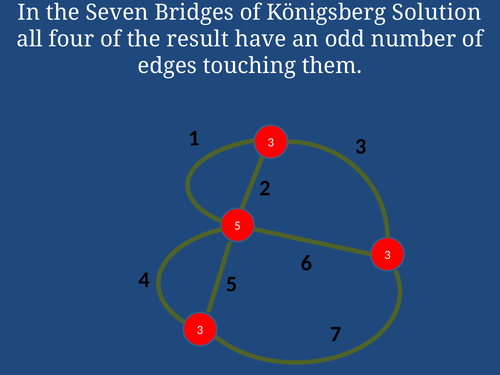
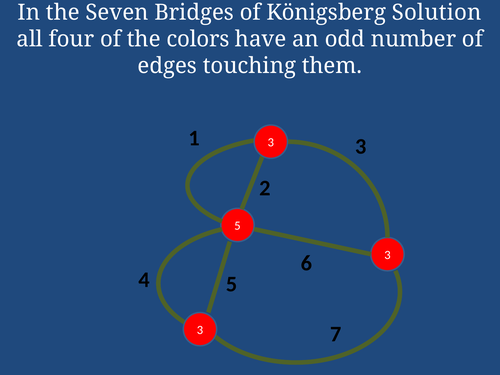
result: result -> colors
